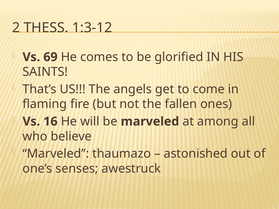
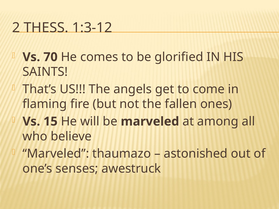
69: 69 -> 70
16: 16 -> 15
